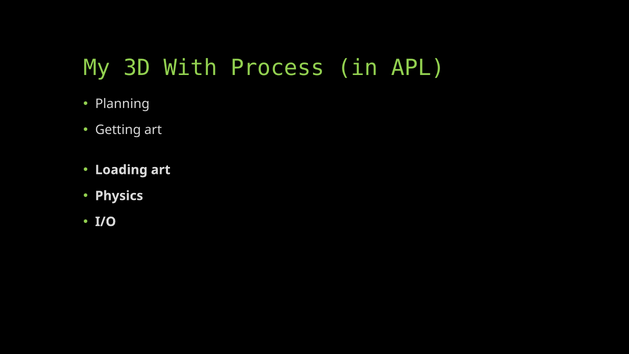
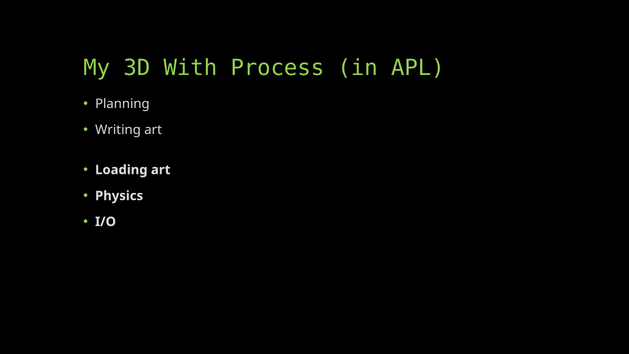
Getting: Getting -> Writing
